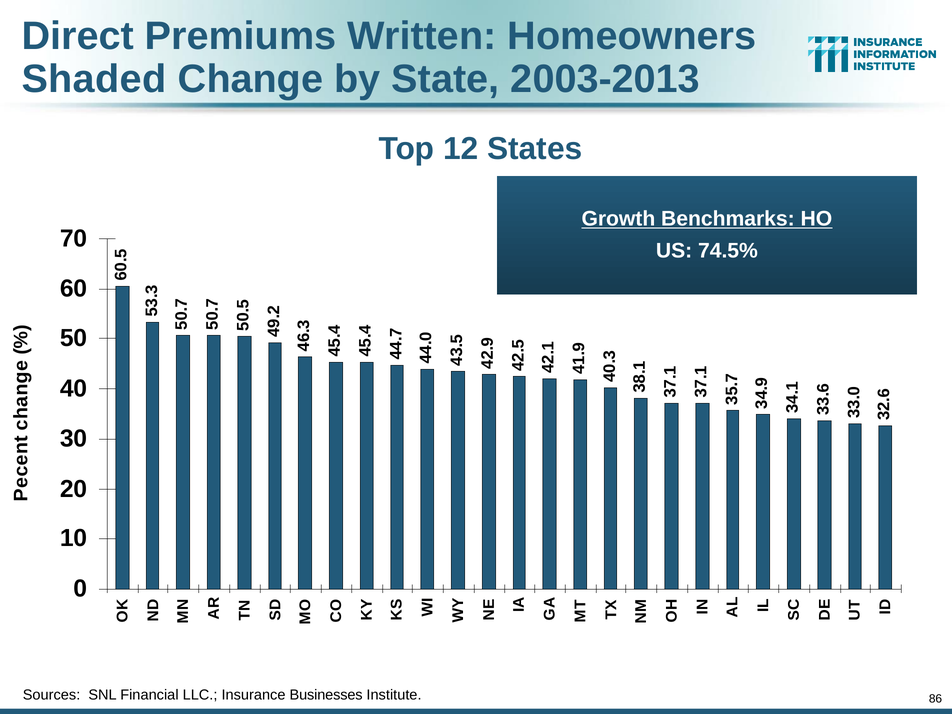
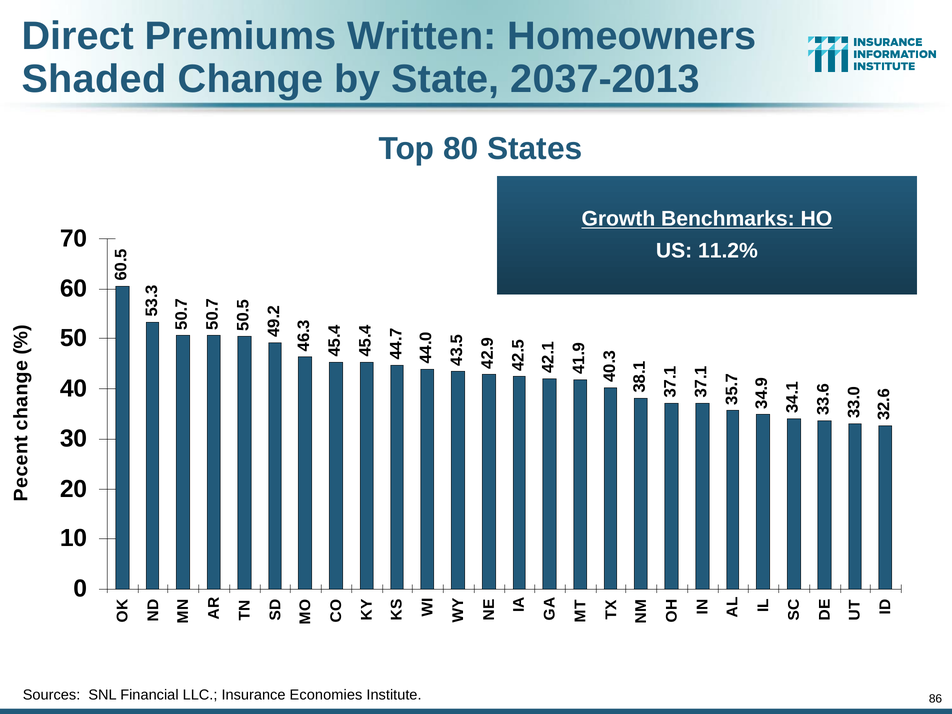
2003-2013: 2003-2013 -> 2037-2013
12: 12 -> 80
74.5%: 74.5% -> 11.2%
Businesses: Businesses -> Economies
